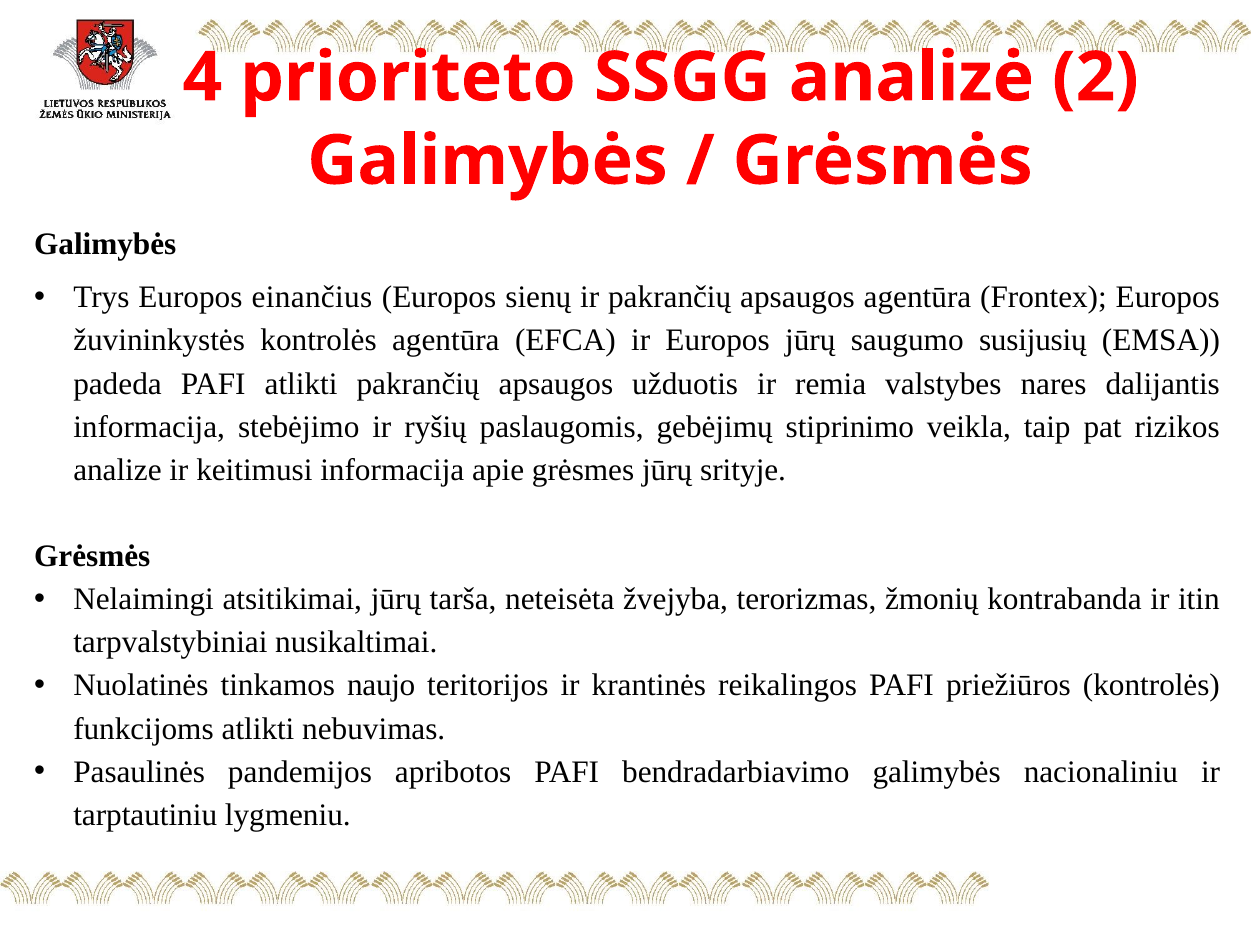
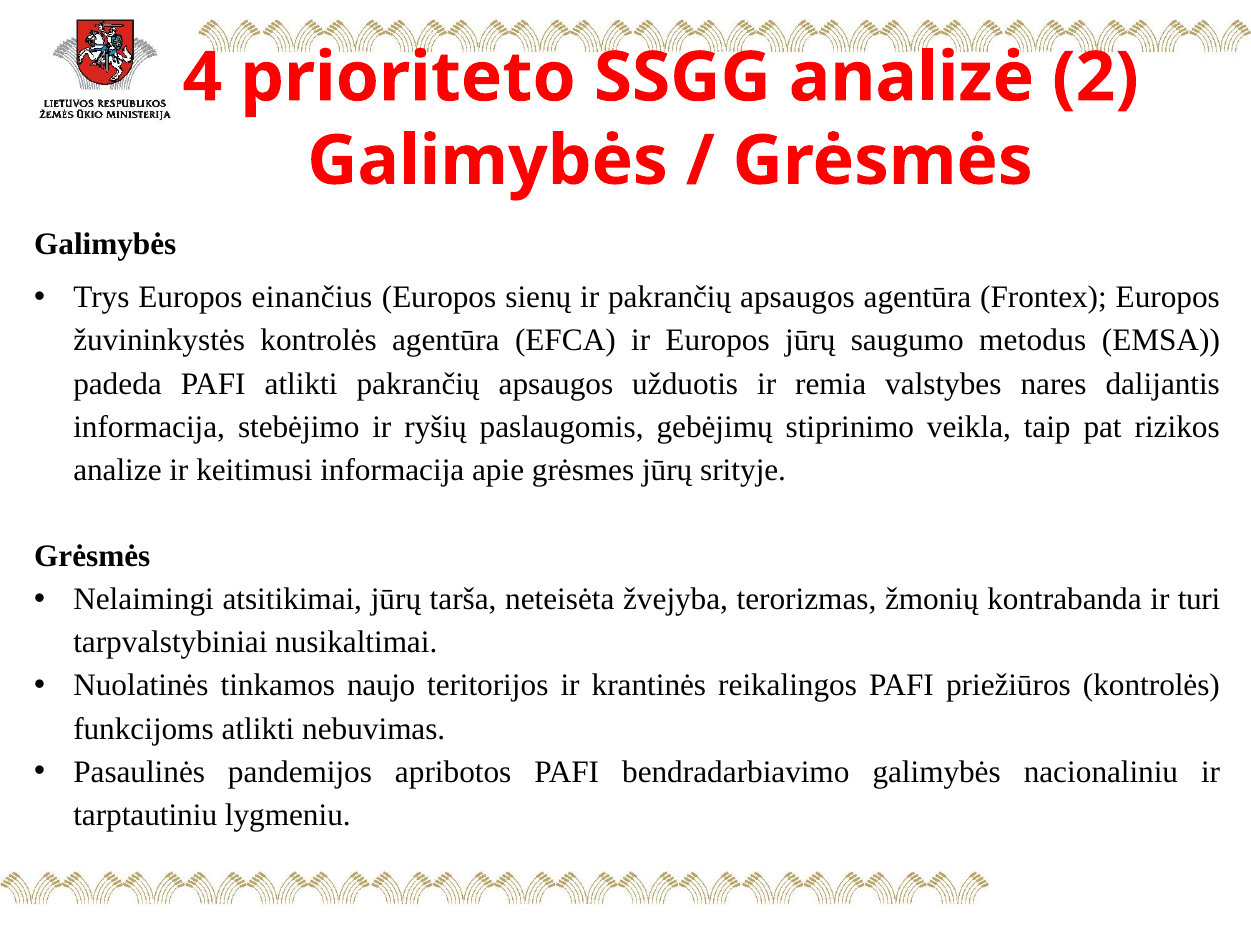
susijusių: susijusių -> metodus
itin: itin -> turi
